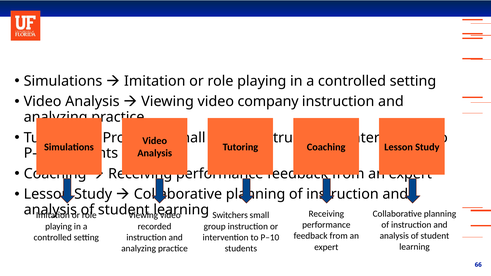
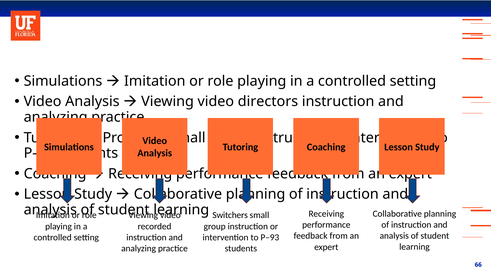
company: company -> directors
P–10: P–10 -> P–93
